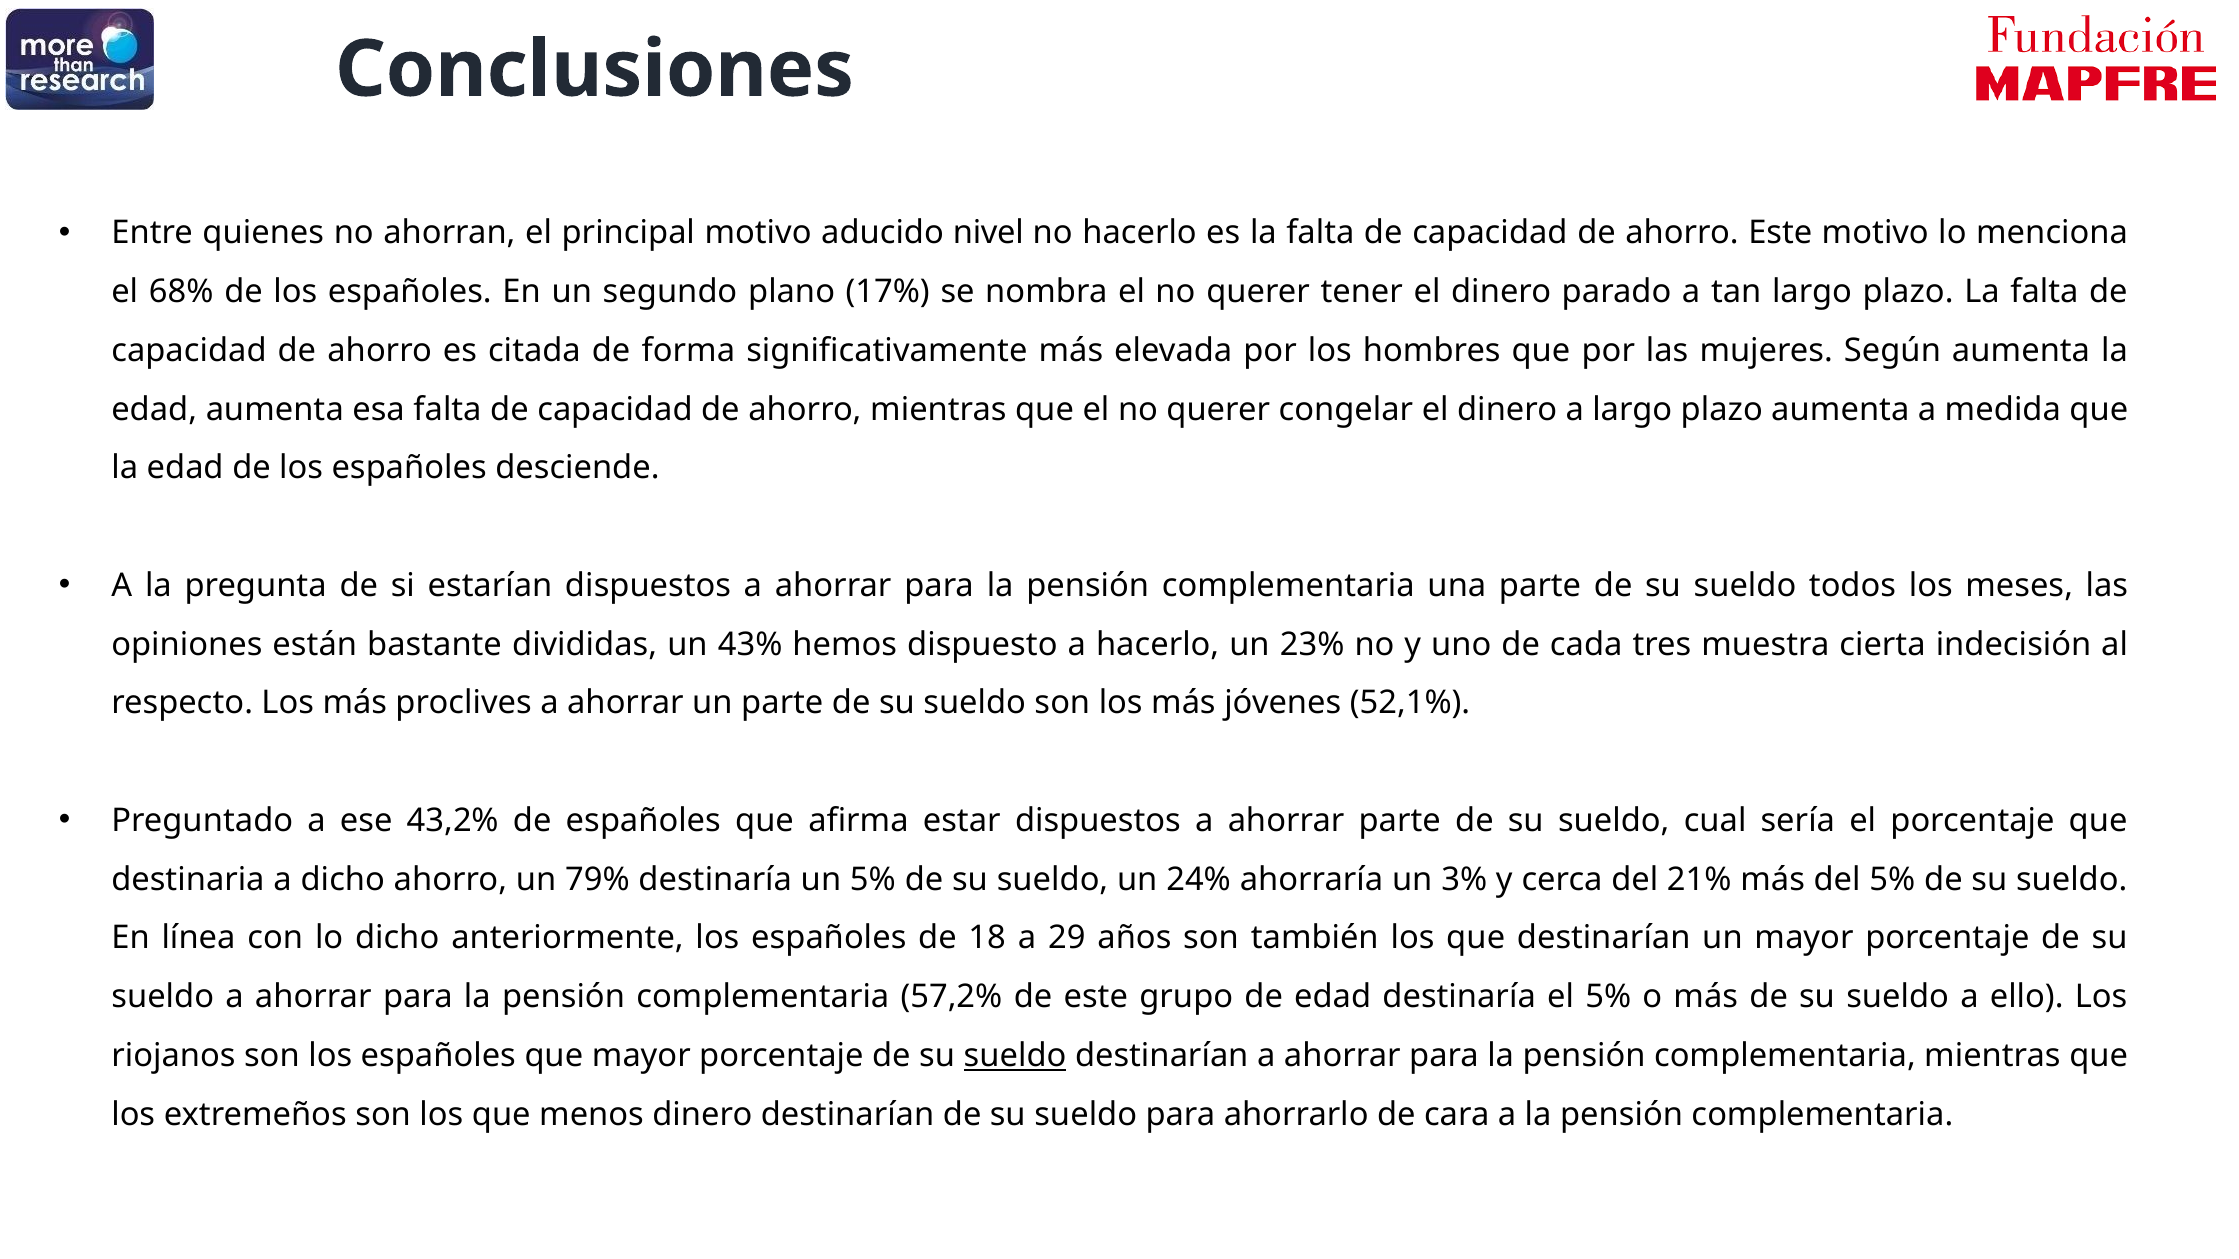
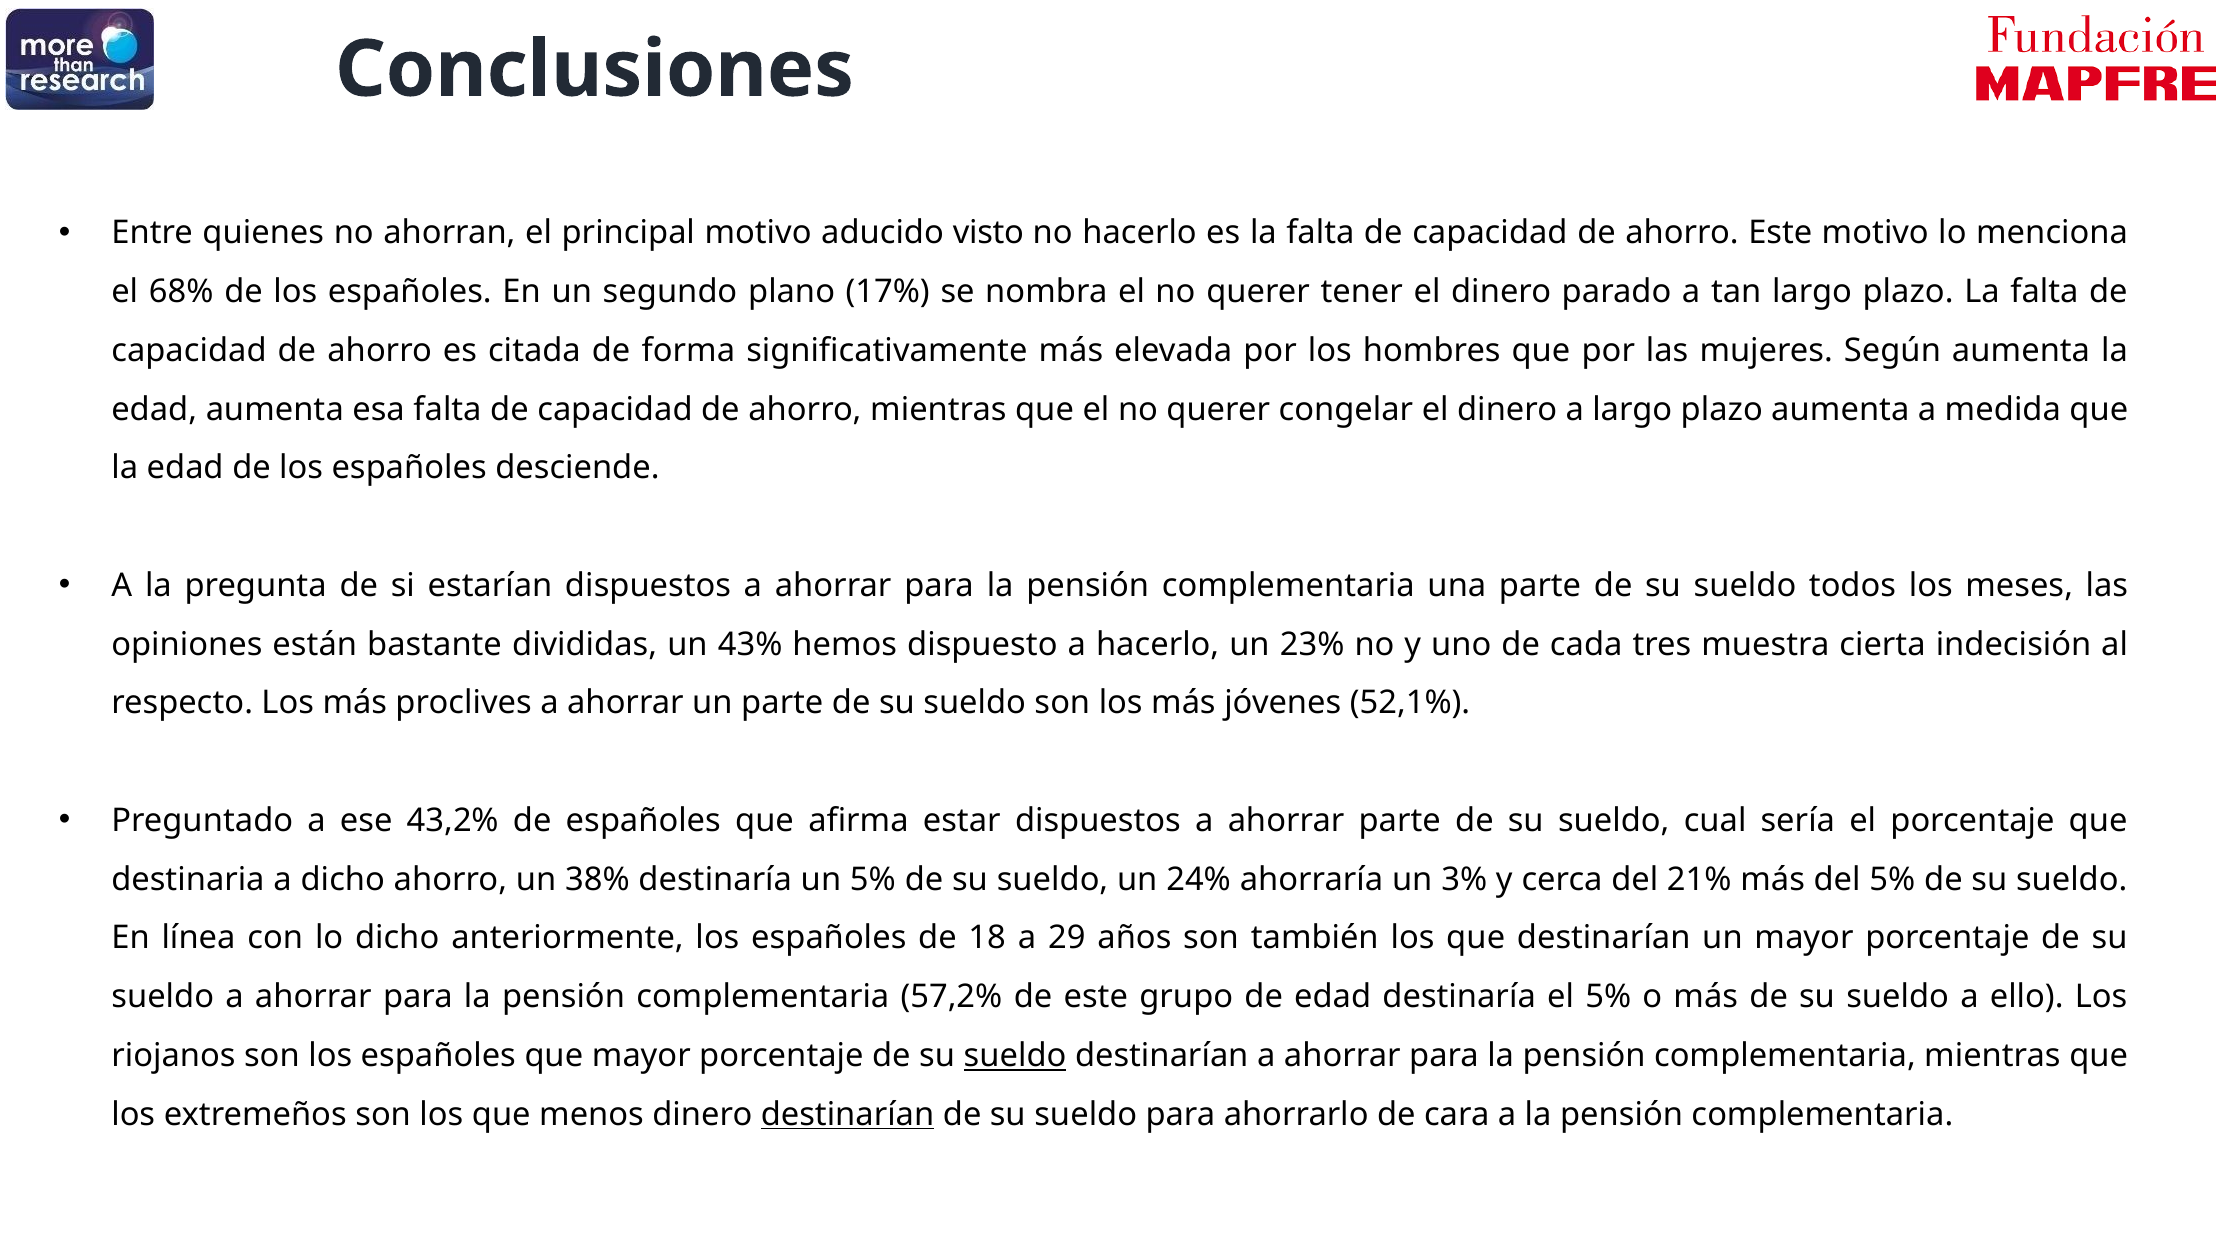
nivel: nivel -> visto
79%: 79% -> 38%
destinarían at (848, 1115) underline: none -> present
